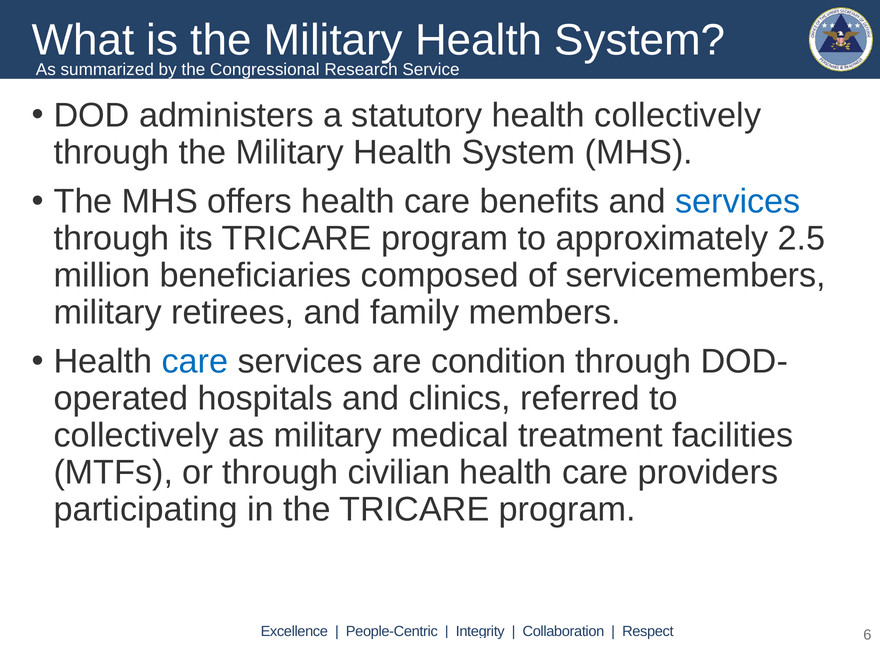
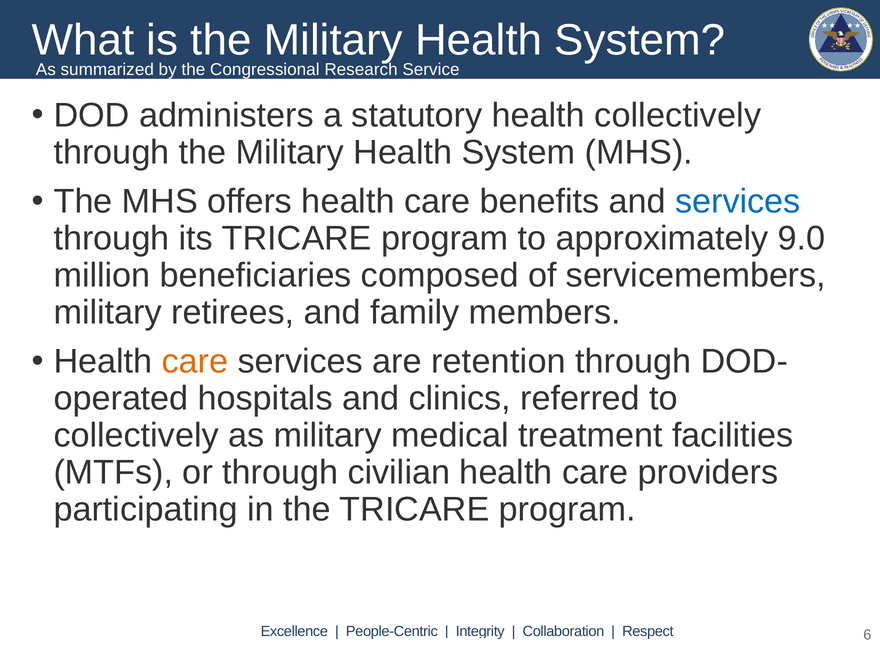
2.5: 2.5 -> 9.0
care at (195, 362) colour: blue -> orange
condition: condition -> retention
